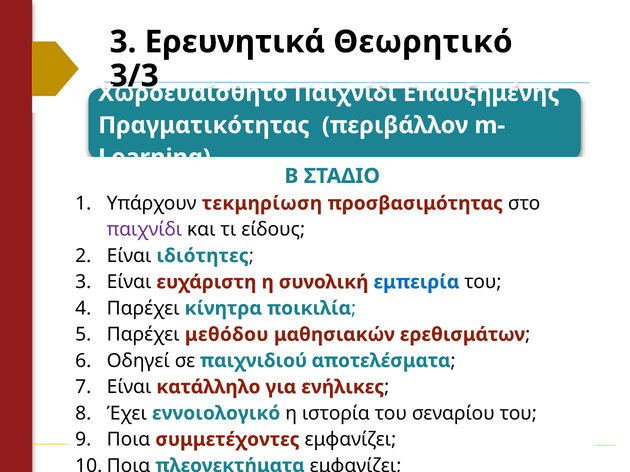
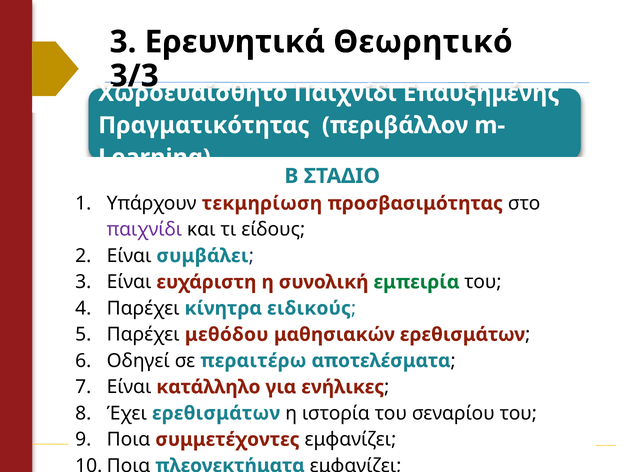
ιδιότητες: ιδιότητες -> συμβάλει
εμπειρία colour: blue -> green
ποικιλία: ποικιλία -> ειδικούς
παιχνιδιού: παιχνιδιού -> περαιτέρω
Έχει εννοιολογικό: εννοιολογικό -> ερεθισμάτων
